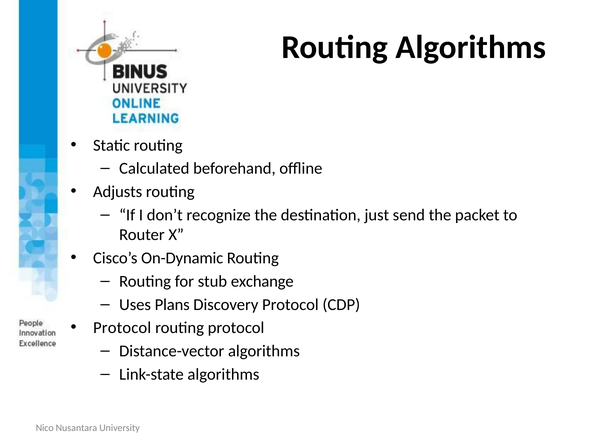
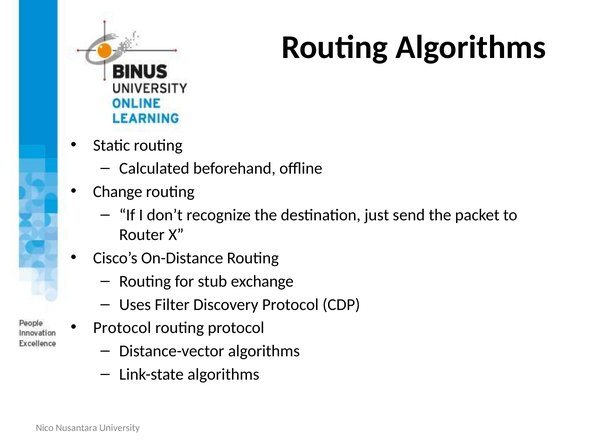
Adjusts: Adjusts -> Change
On-Dynamic: On-Dynamic -> On-Distance
Plans: Plans -> Filter
